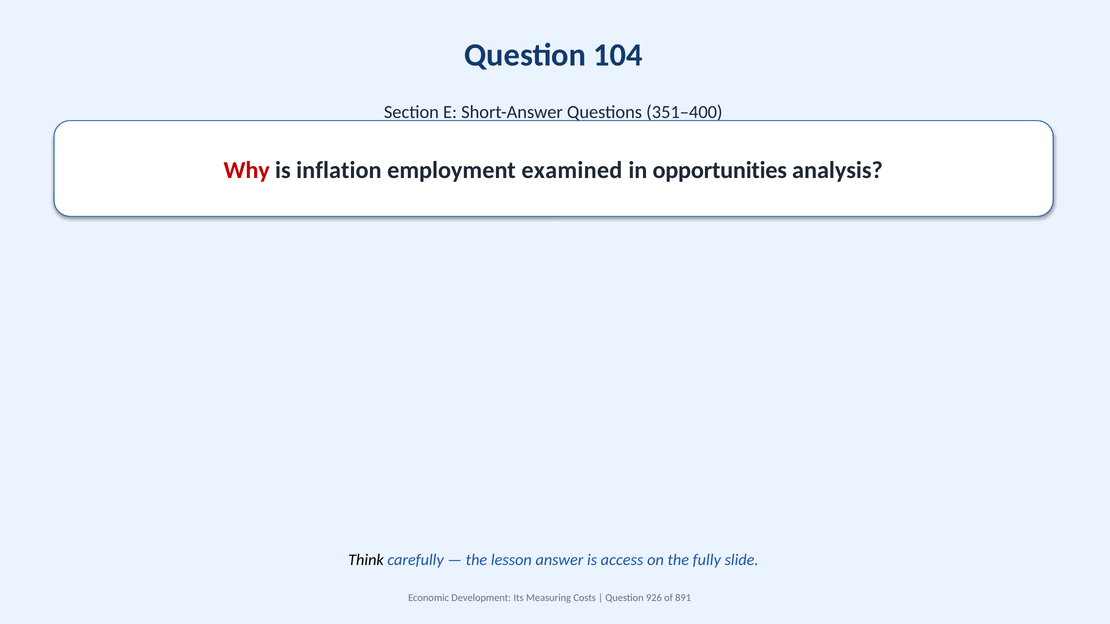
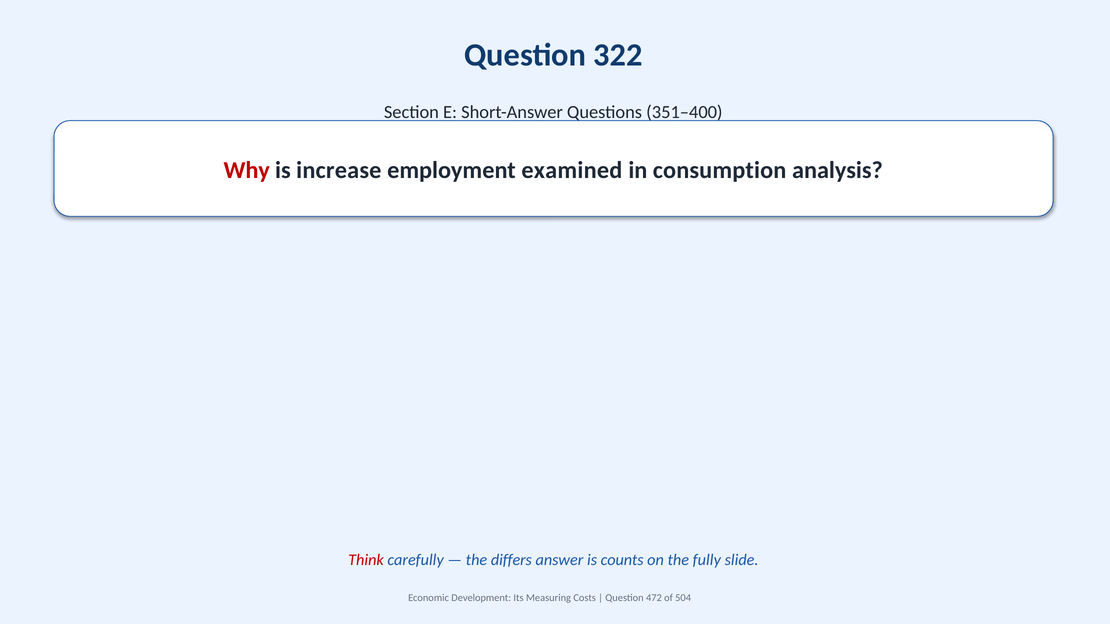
104: 104 -> 322
inflation: inflation -> increase
opportunities: opportunities -> consumption
Think colour: black -> red
lesson: lesson -> differs
access: access -> counts
926: 926 -> 472
891: 891 -> 504
